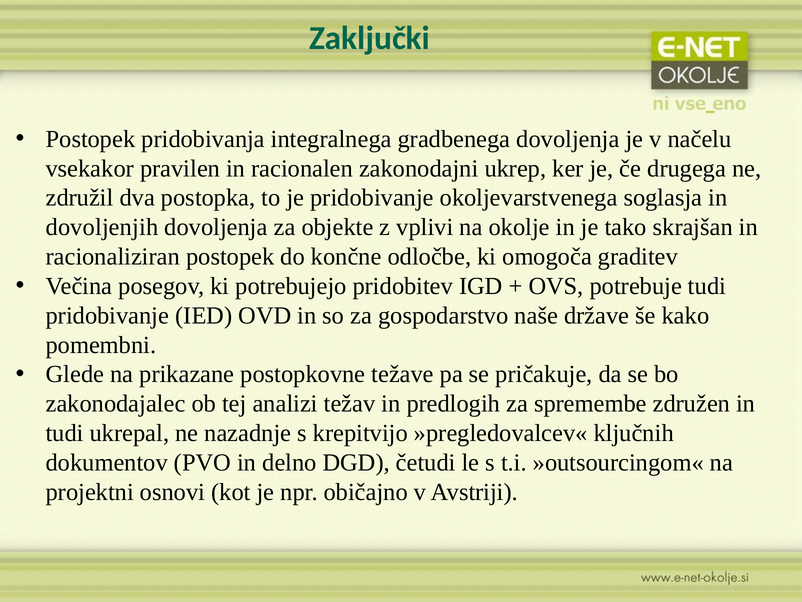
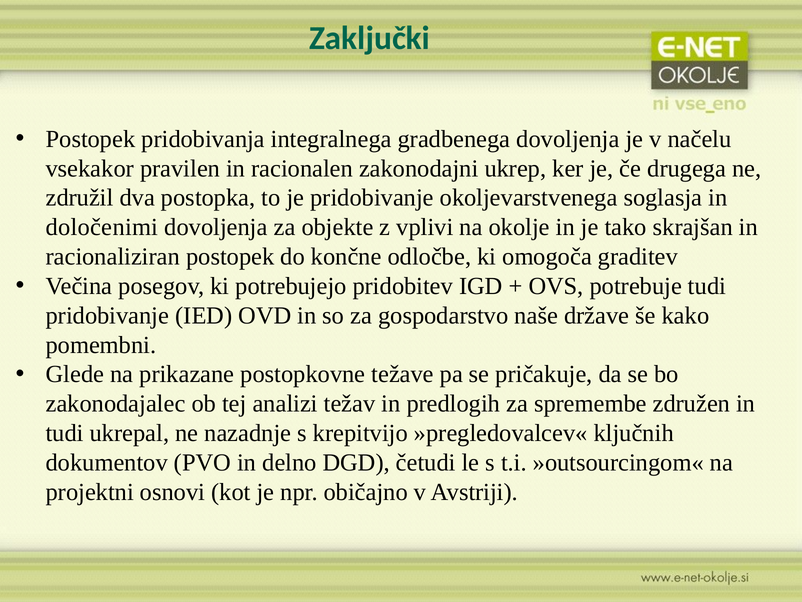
dovoljenjih: dovoljenjih -> določenimi
